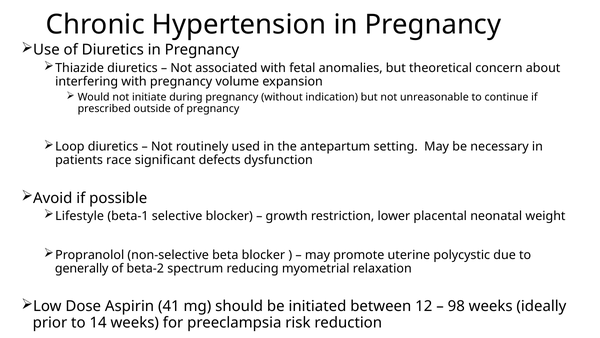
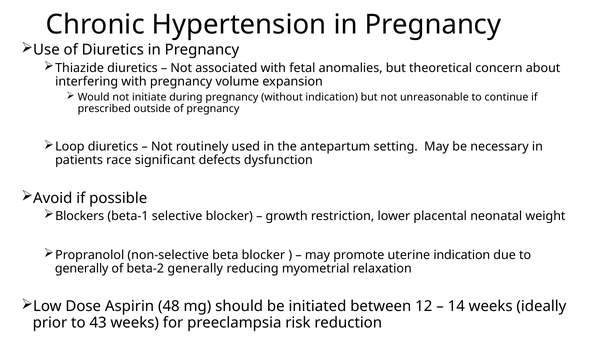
Lifestyle: Lifestyle -> Blockers
uterine polycystic: polycystic -> indication
beta-2 spectrum: spectrum -> generally
41: 41 -> 48
98: 98 -> 14
14: 14 -> 43
